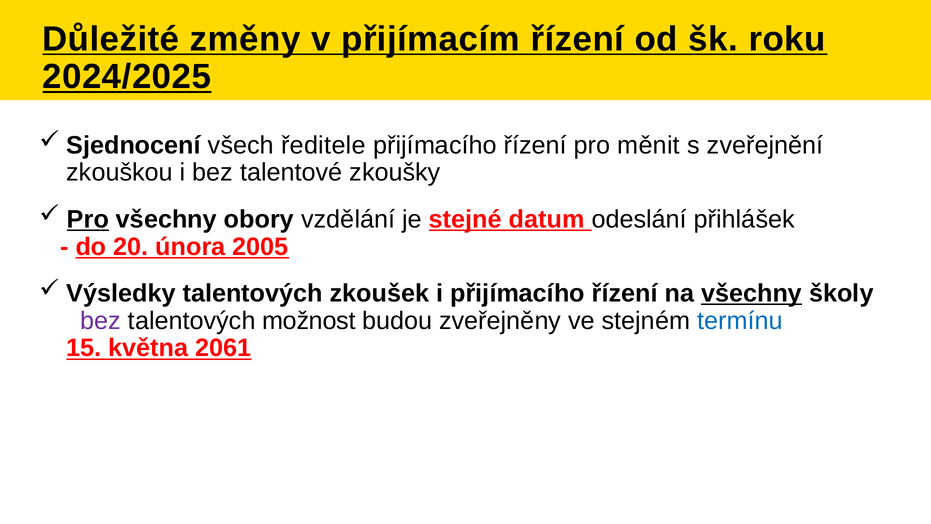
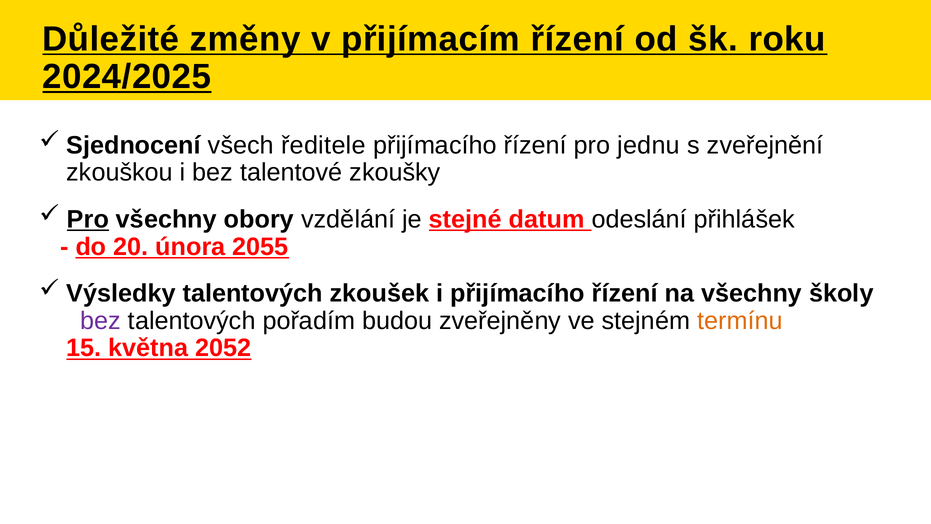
měnit: měnit -> jednu
2005: 2005 -> 2055
všechny at (752, 293) underline: present -> none
možnost: možnost -> pořadím
termínu colour: blue -> orange
2061: 2061 -> 2052
